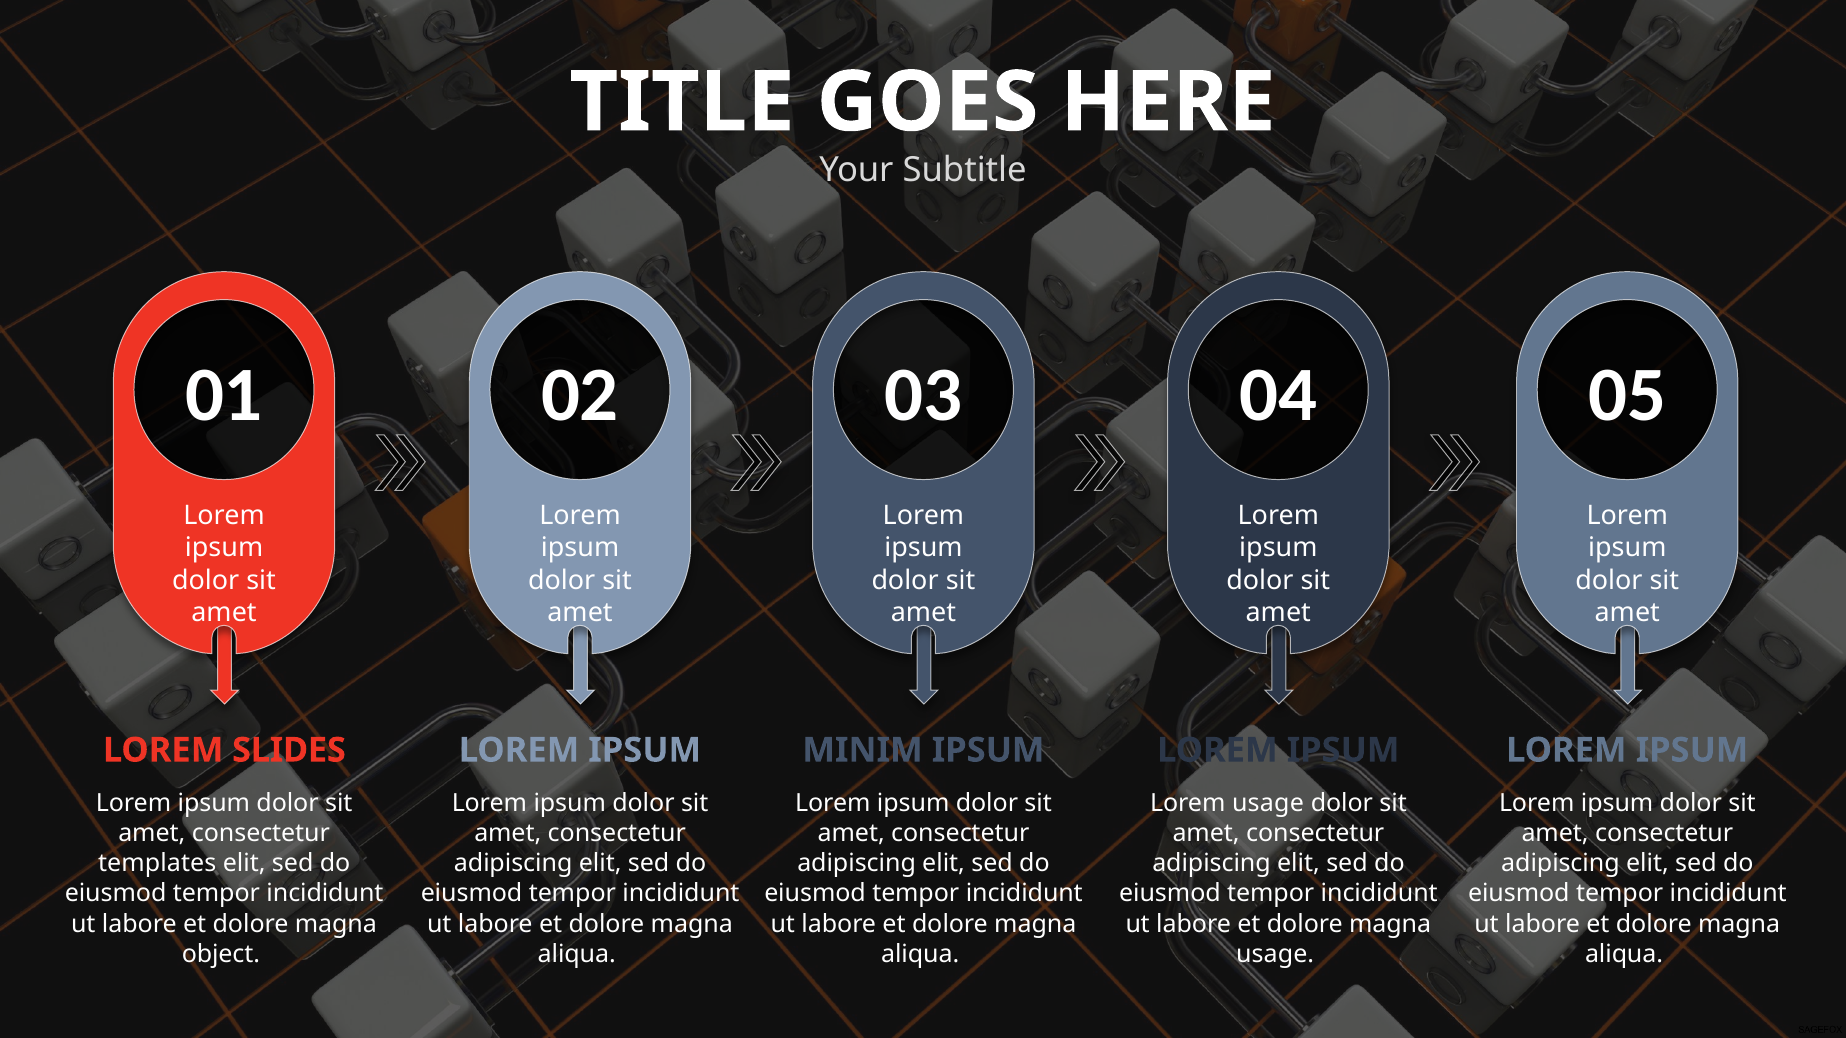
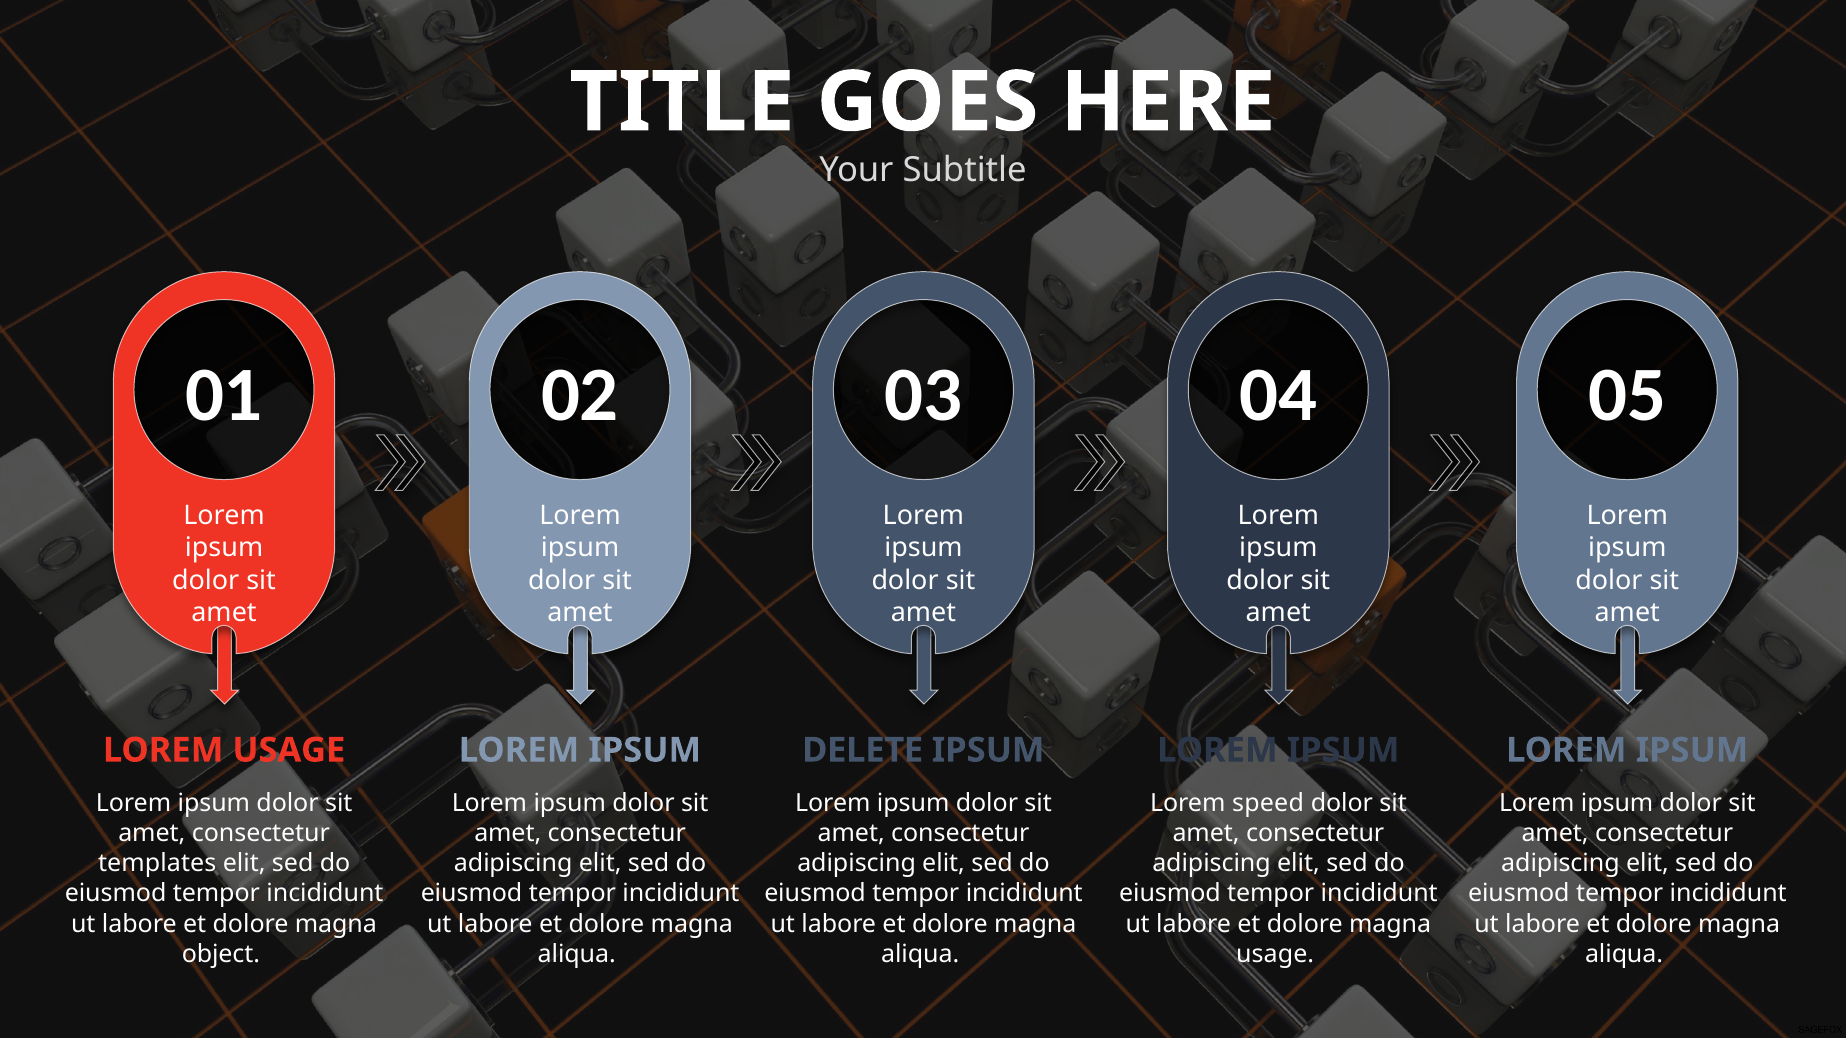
LOREM SLIDES: SLIDES -> USAGE
MINIM: MINIM -> DELETE
Lorem usage: usage -> speed
